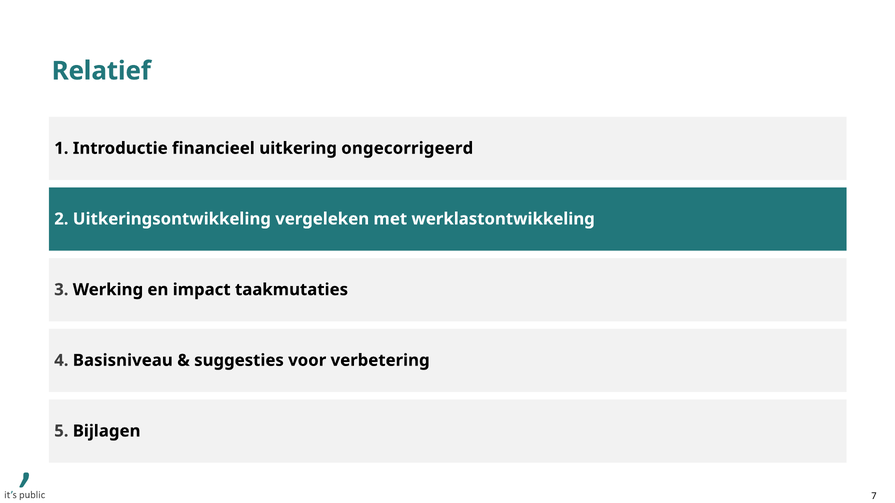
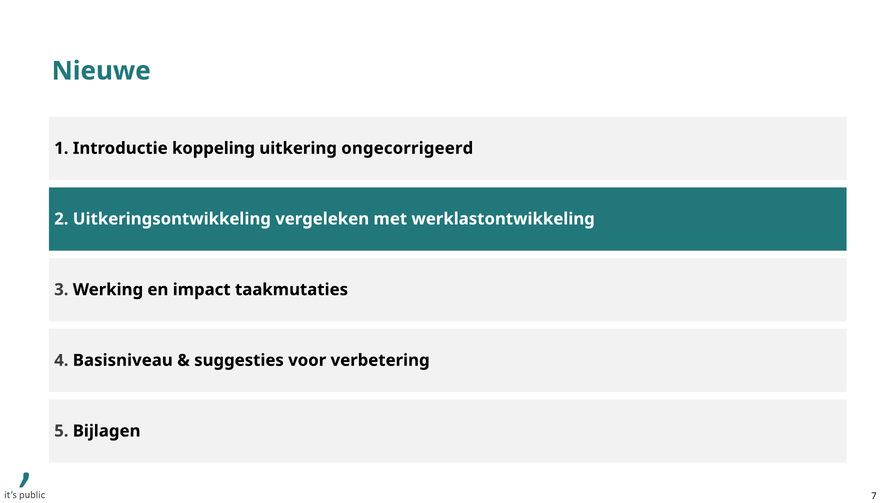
Relatief: Relatief -> Nieuwe
financieel: financieel -> koppeling
